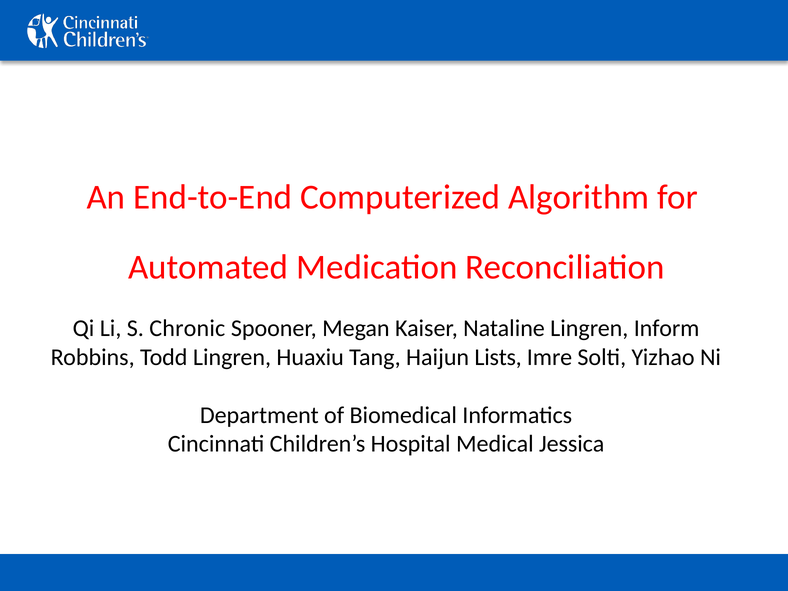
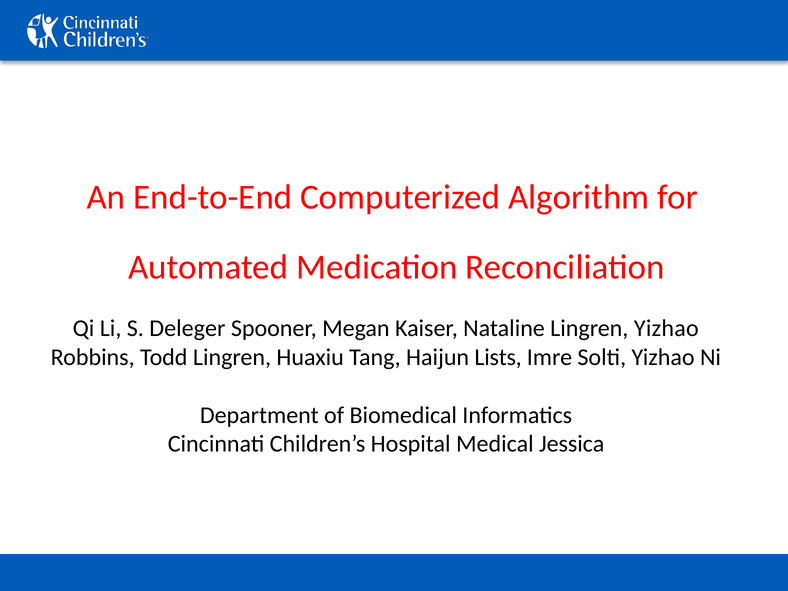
Chronic: Chronic -> Deleger
Lingren Inform: Inform -> Yizhao
